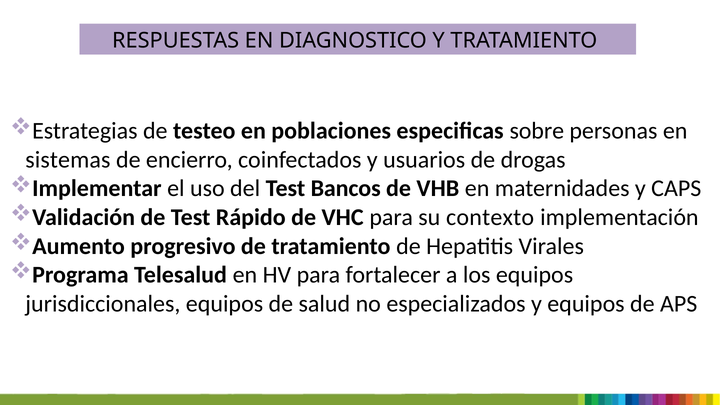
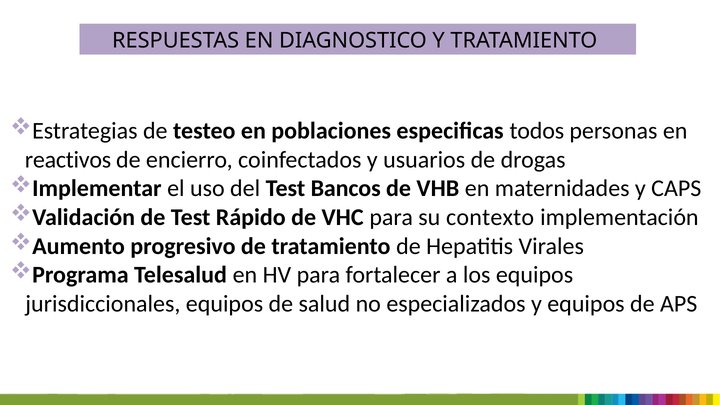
sobre: sobre -> todos
sistemas: sistemas -> reactivos
